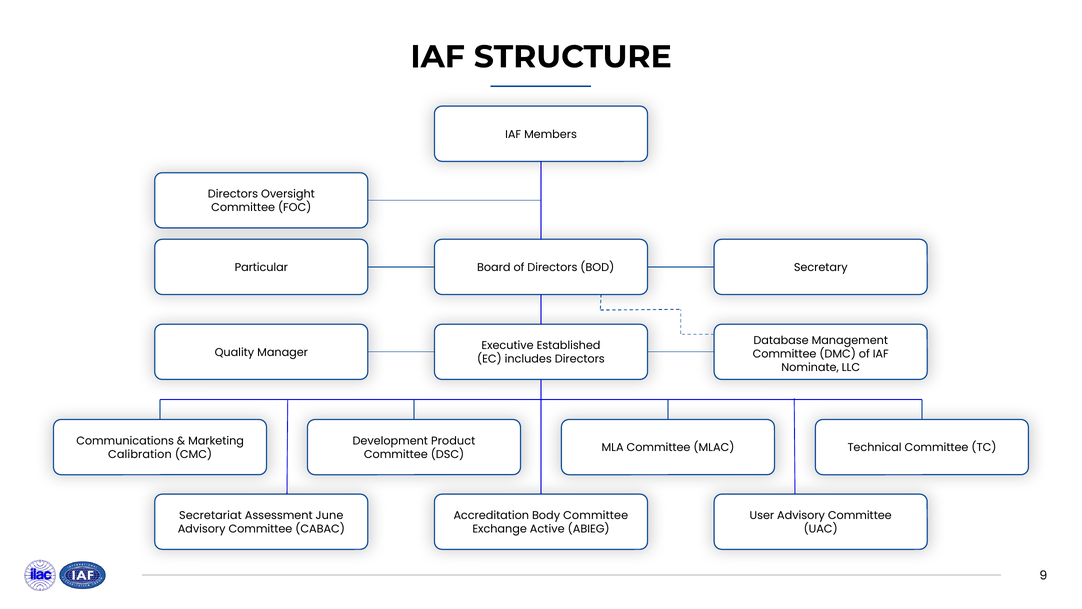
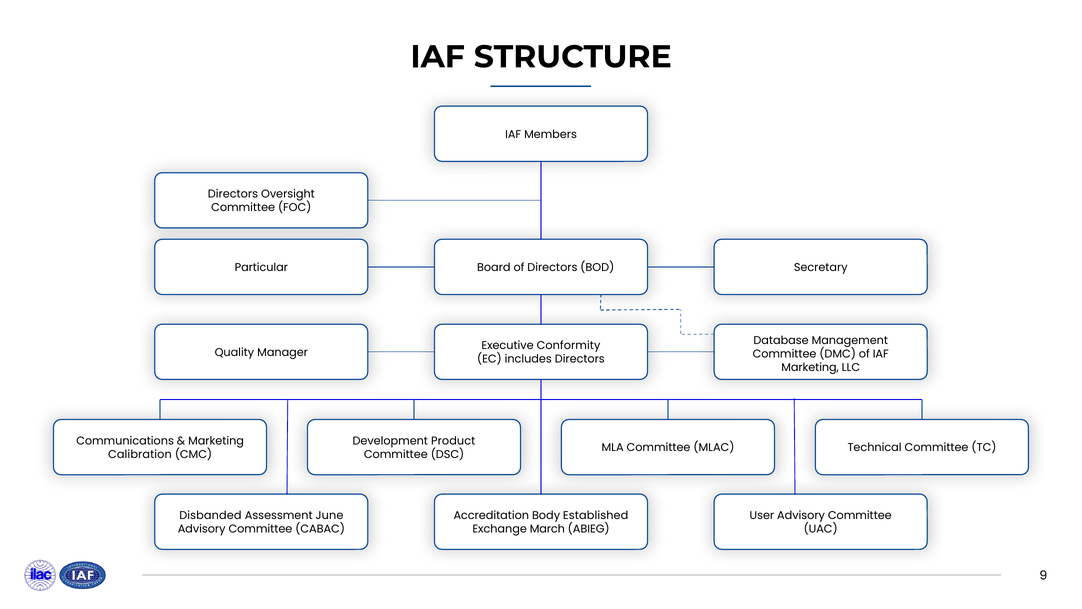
Established: Established -> Conformity
Nominate at (810, 367): Nominate -> Marketing
Secretariat: Secretariat -> Disbanded
Body Committee: Committee -> Established
Active: Active -> March
